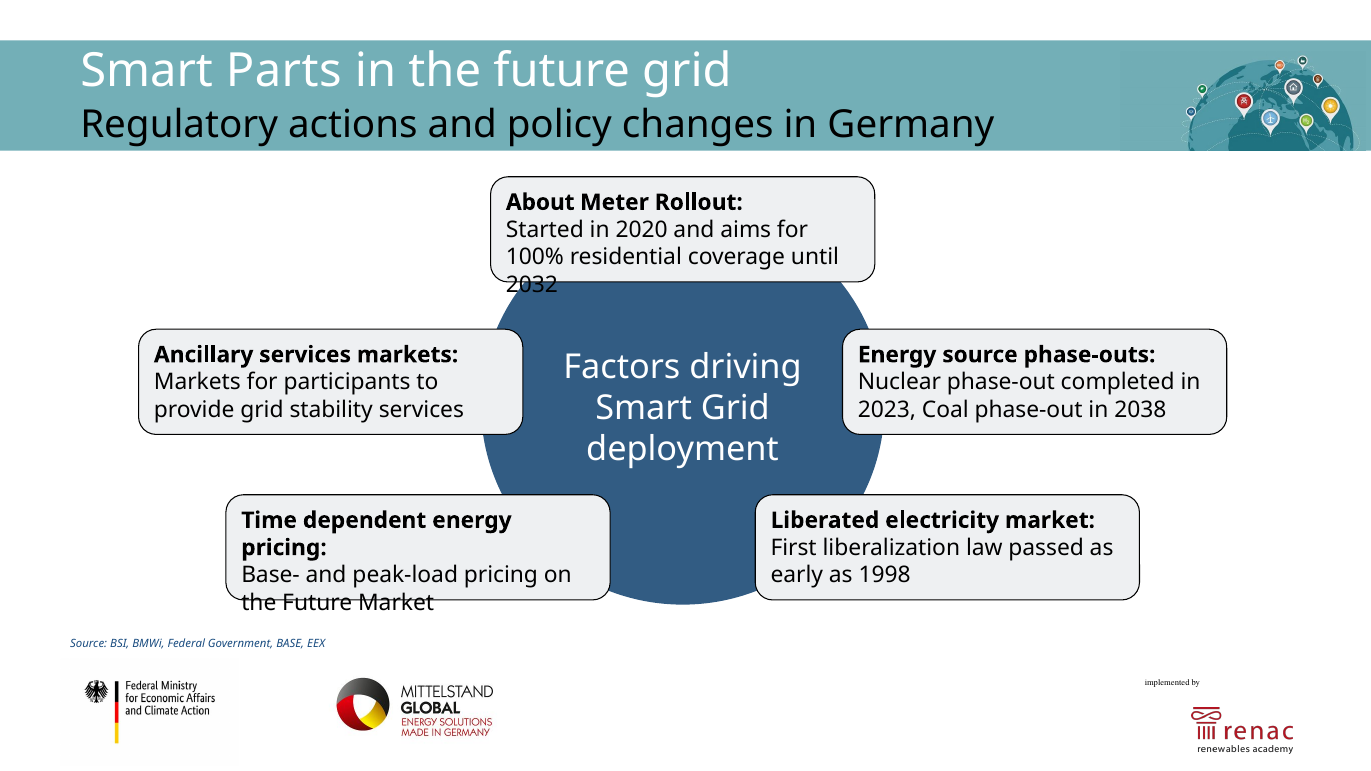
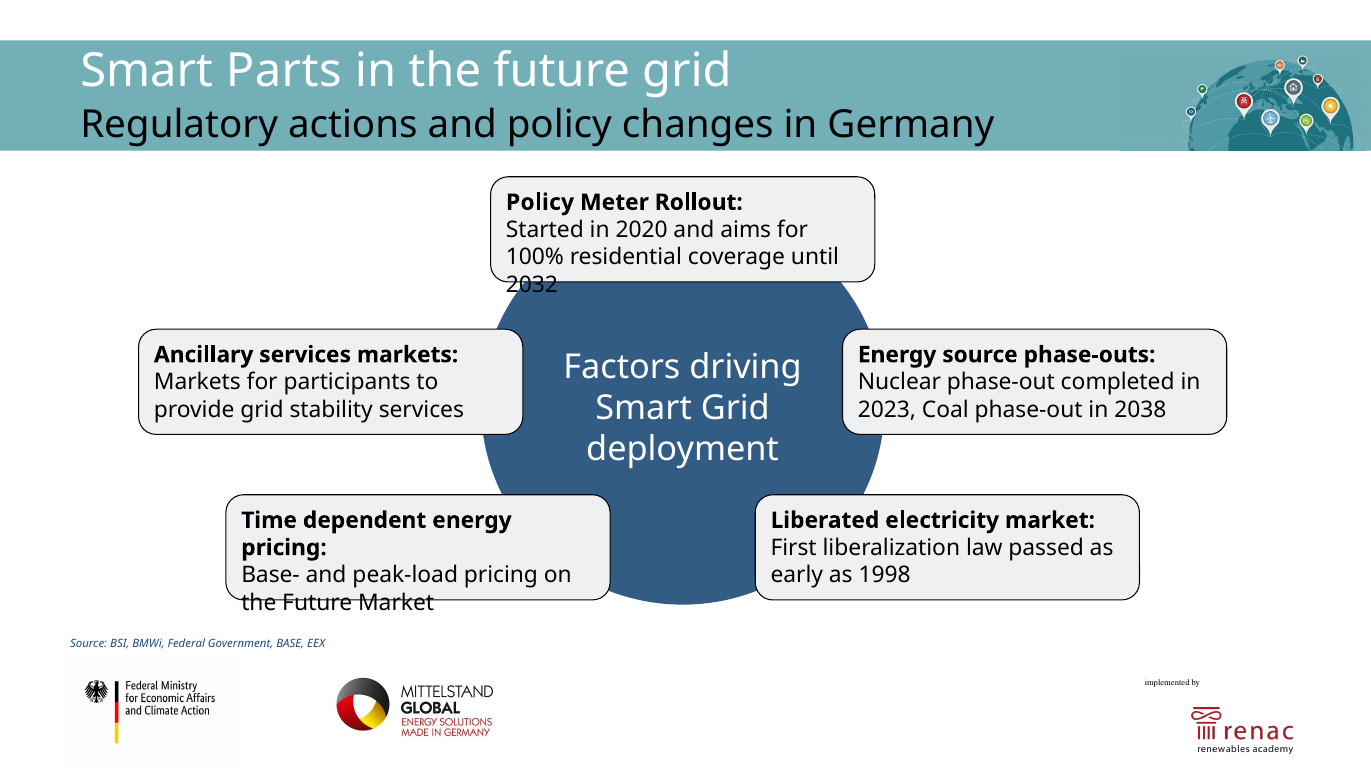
About at (540, 202): About -> Policy
